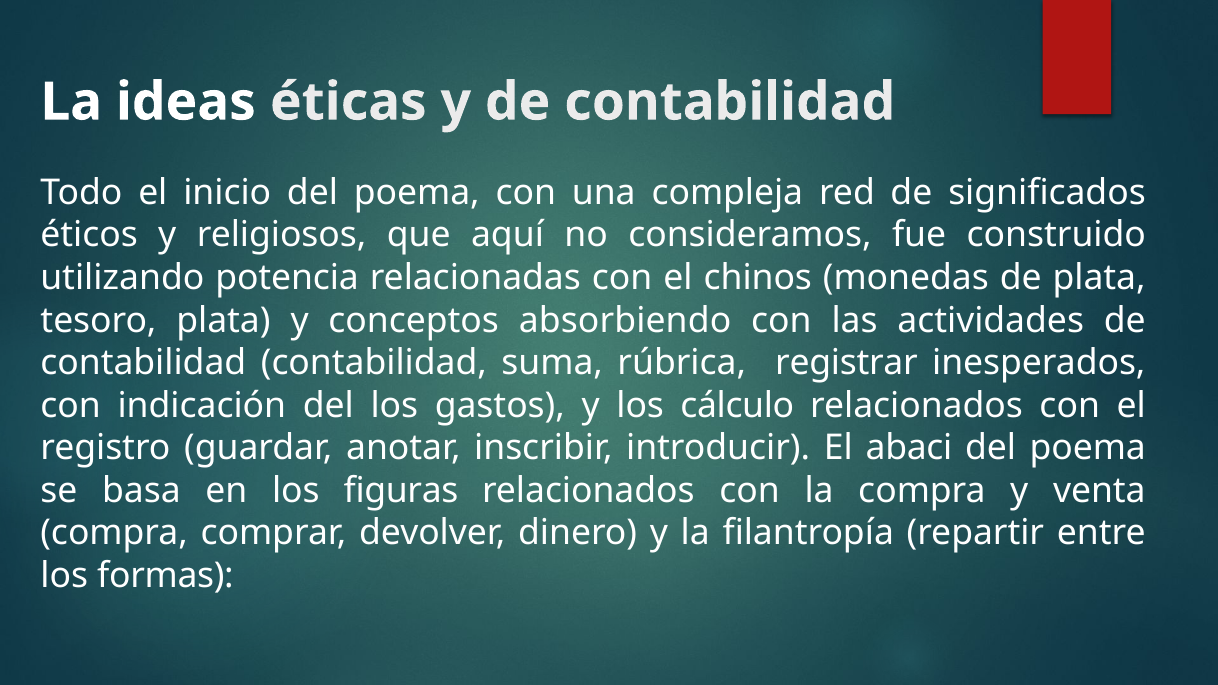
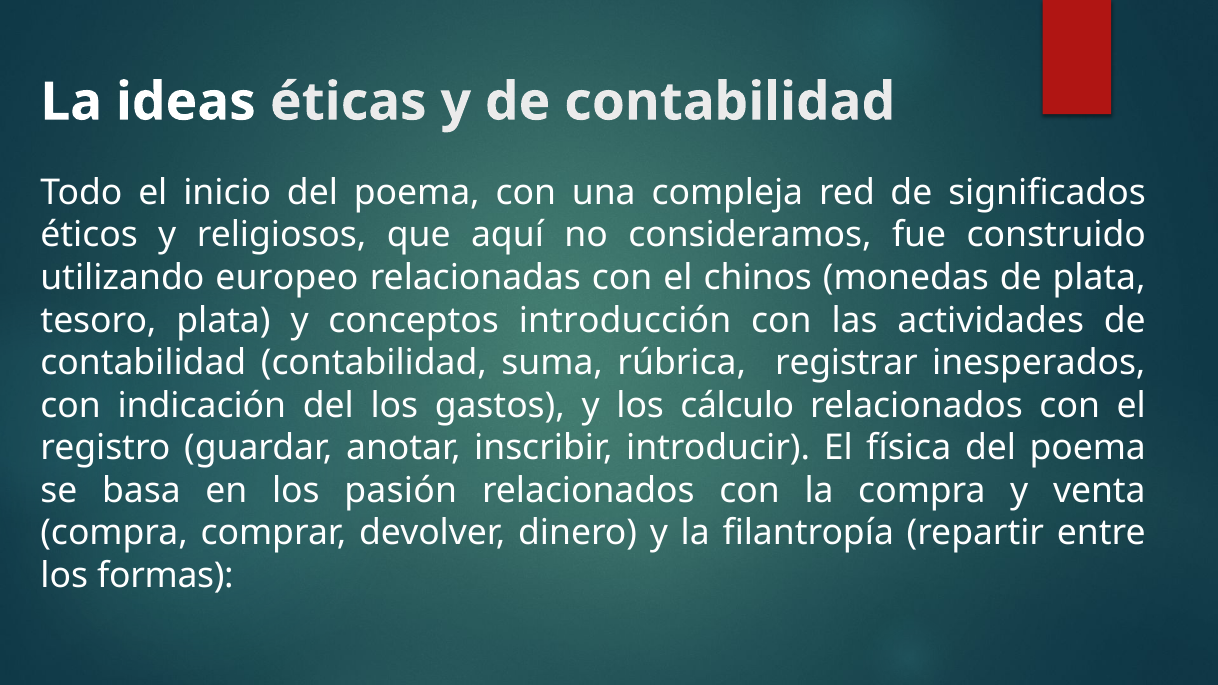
potencia: potencia -> europeo
absorbiendo: absorbiendo -> introducción
abaci: abaci -> física
figuras: figuras -> pasión
